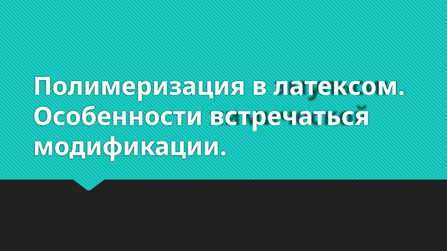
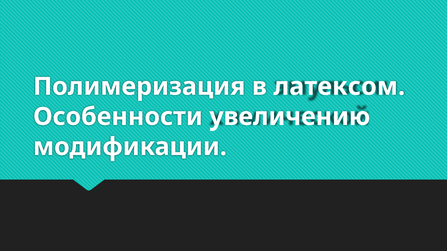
встречаться: встречаться -> увеличению
